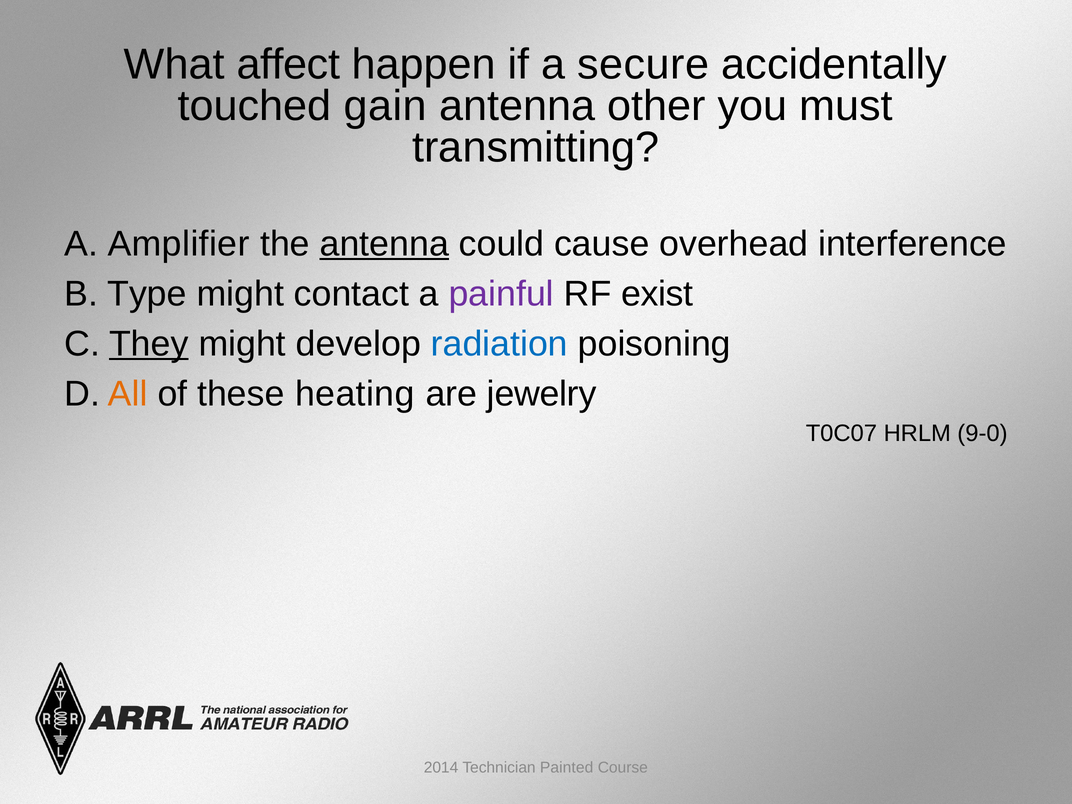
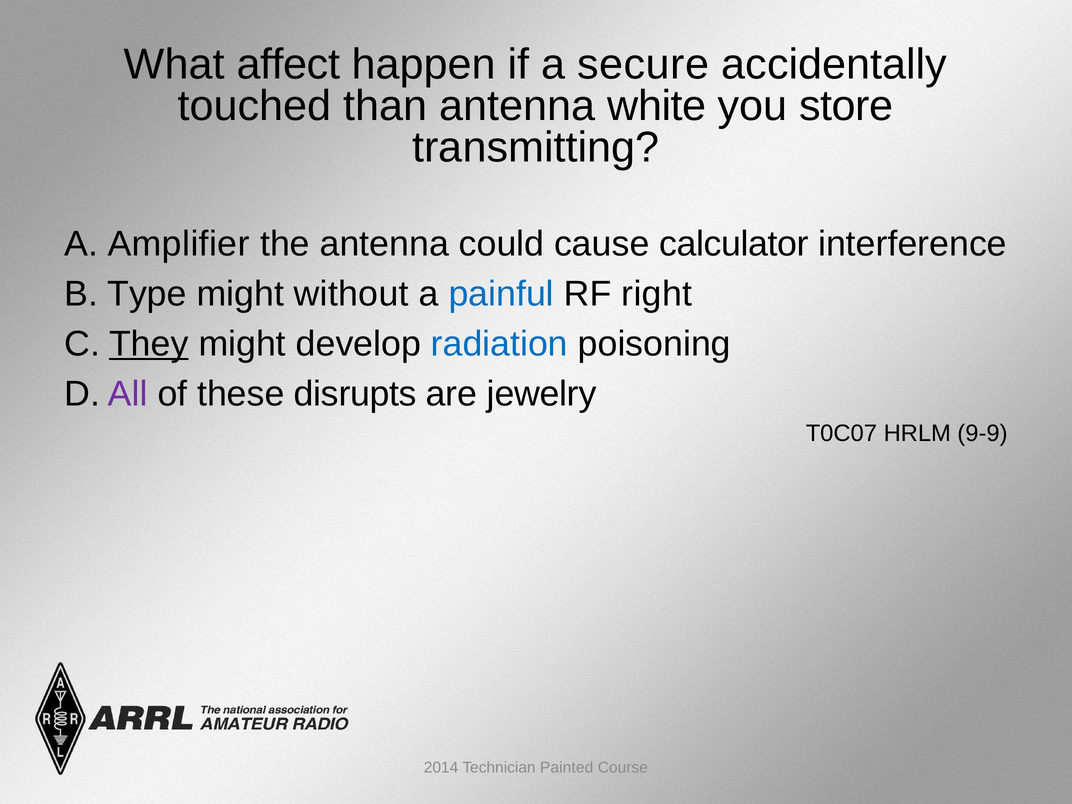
gain: gain -> than
other: other -> white
must: must -> store
antenna at (384, 244) underline: present -> none
overhead: overhead -> calculator
contact: contact -> without
painful colour: purple -> blue
exist: exist -> right
All colour: orange -> purple
heating: heating -> disrupts
9-0: 9-0 -> 9-9
